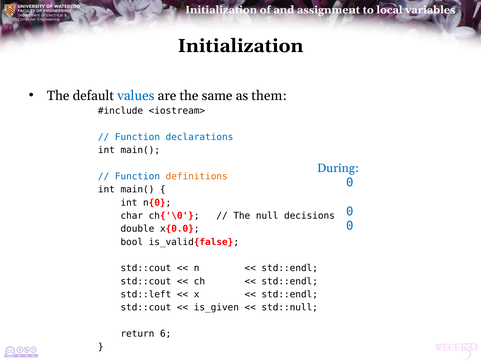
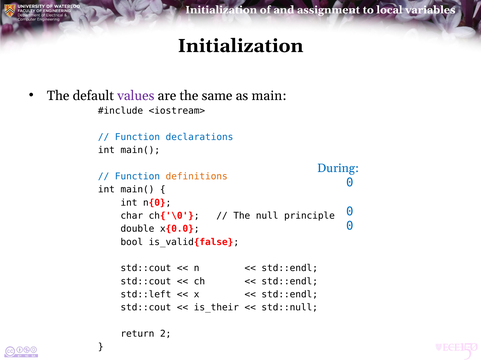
values colour: blue -> purple
them: them -> main
decisions: decisions -> principle
is_given: is_given -> is_their
6: 6 -> 2
